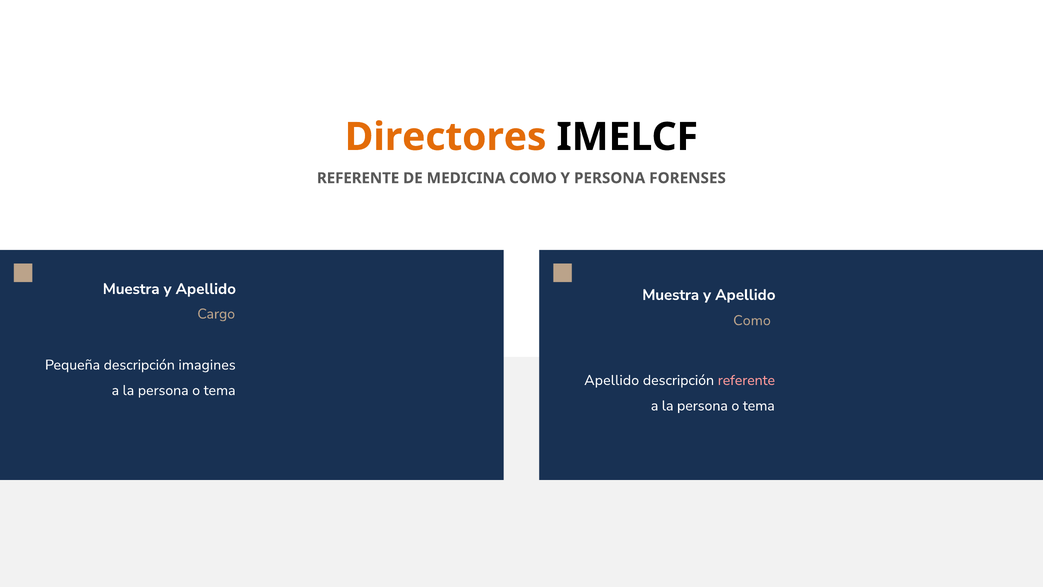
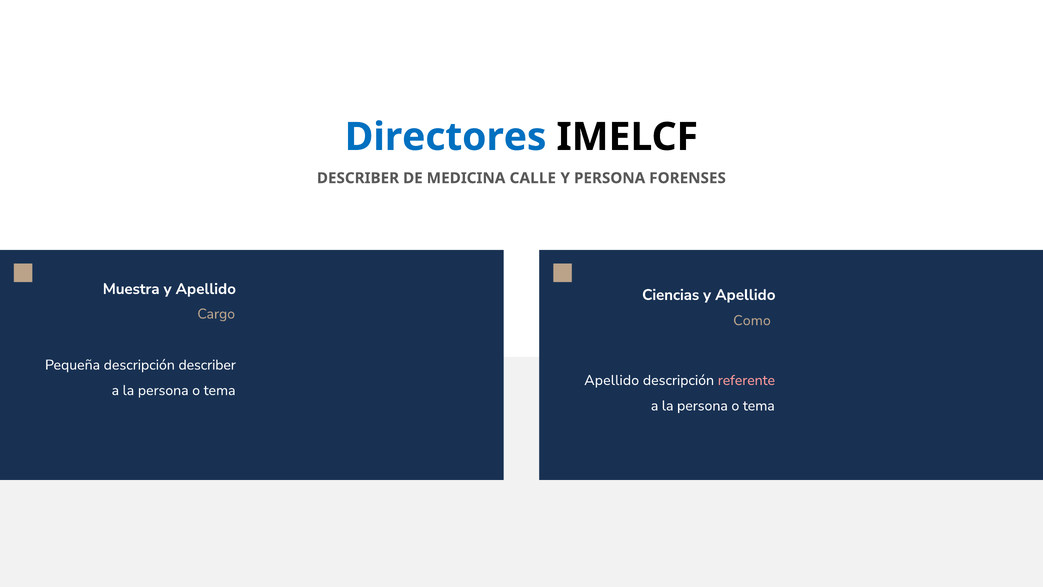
Directores colour: orange -> blue
REFERENTE at (358, 178): REFERENTE -> DESCRIBER
MEDICINA COMO: COMO -> CALLE
Muestra at (671, 295): Muestra -> Ciencias
descripción imagines: imagines -> describer
